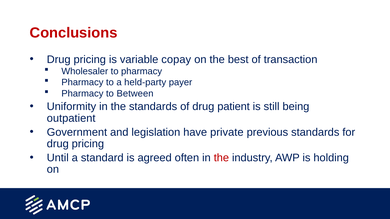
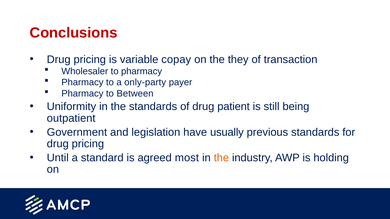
best: best -> they
held-party: held-party -> only-party
private: private -> usually
often: often -> most
the at (221, 158) colour: red -> orange
